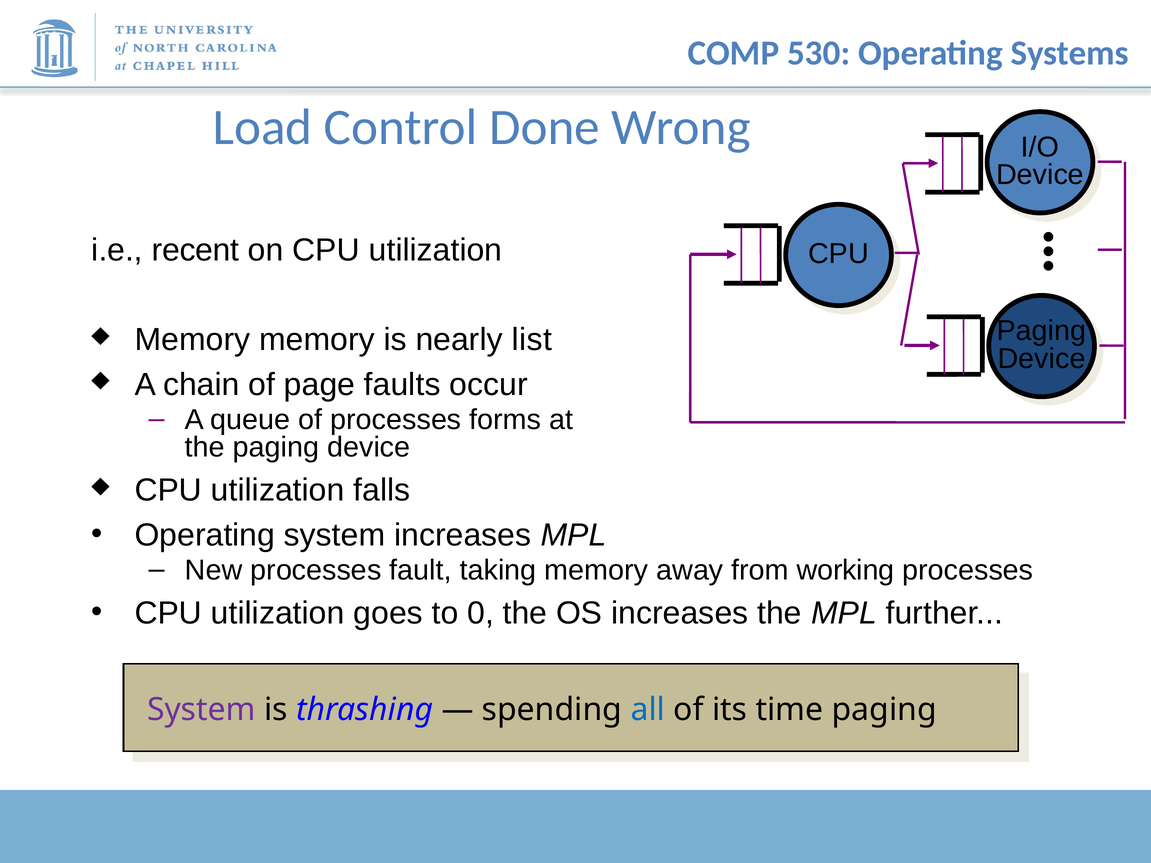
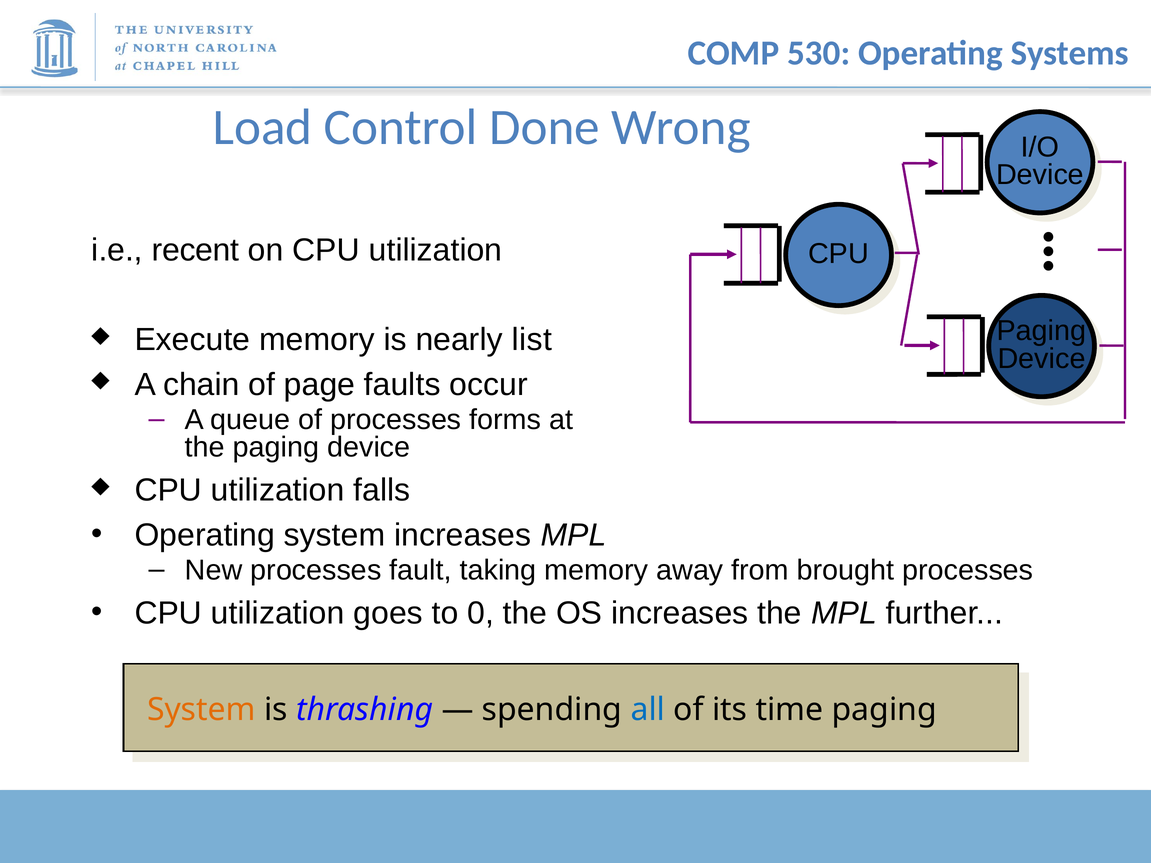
Memory at (192, 340): Memory -> Execute
working: working -> brought
System at (201, 710) colour: purple -> orange
